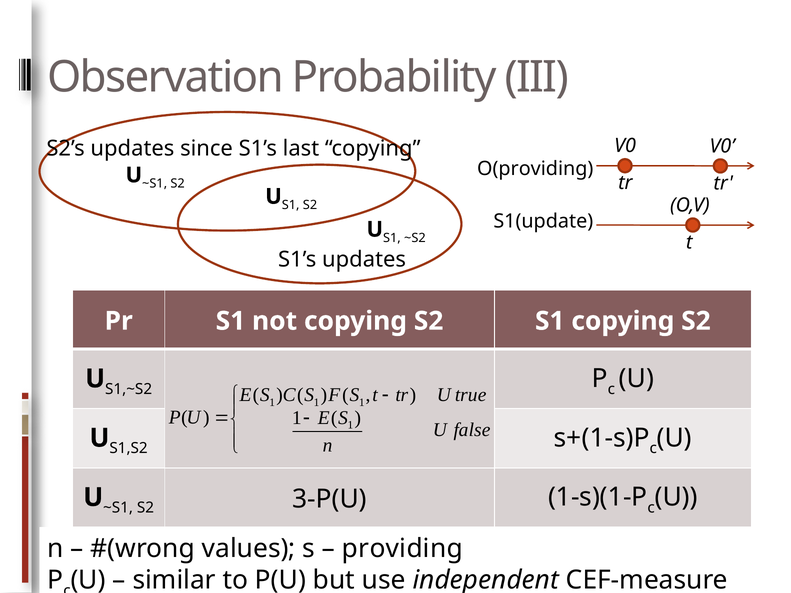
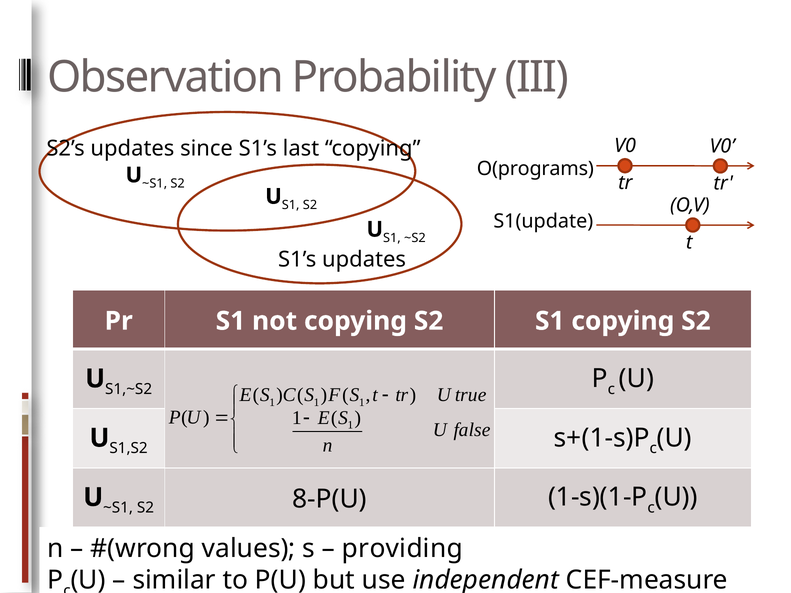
O(providing: O(providing -> O(programs
3-P(U: 3-P(U -> 8-P(U
